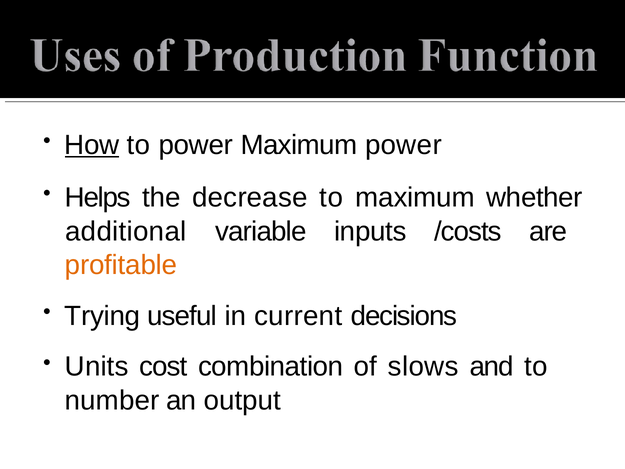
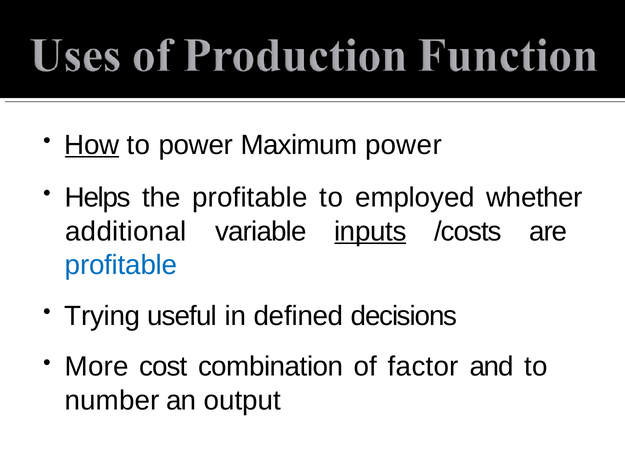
the decrease: decrease -> profitable
to maximum: maximum -> employed
inputs underline: none -> present
profitable at (121, 265) colour: orange -> blue
current: current -> defined
Units: Units -> More
slows: slows -> factor
